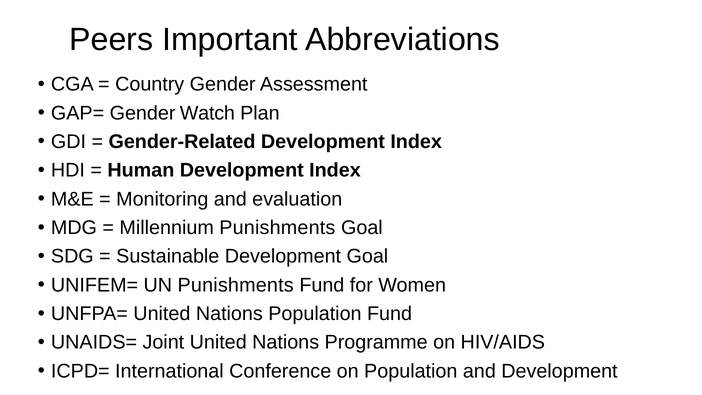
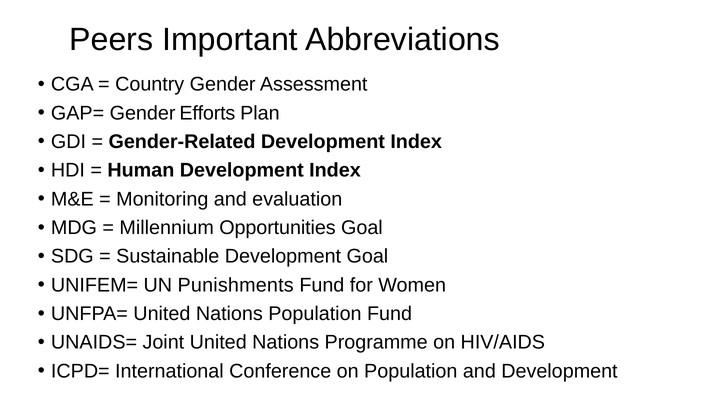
Watch: Watch -> Efforts
Millennium Punishments: Punishments -> Opportunities
